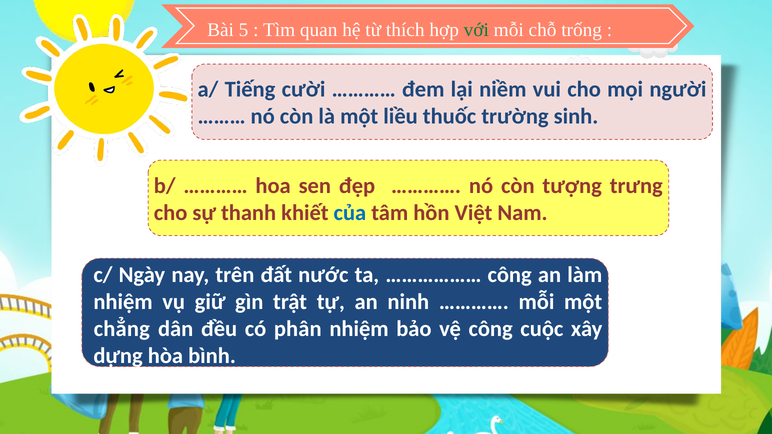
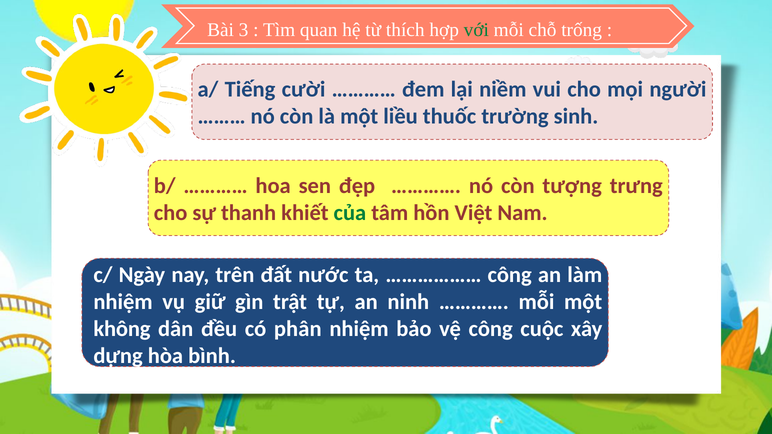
5: 5 -> 3
của colour: blue -> green
chẳng: chẳng -> không
